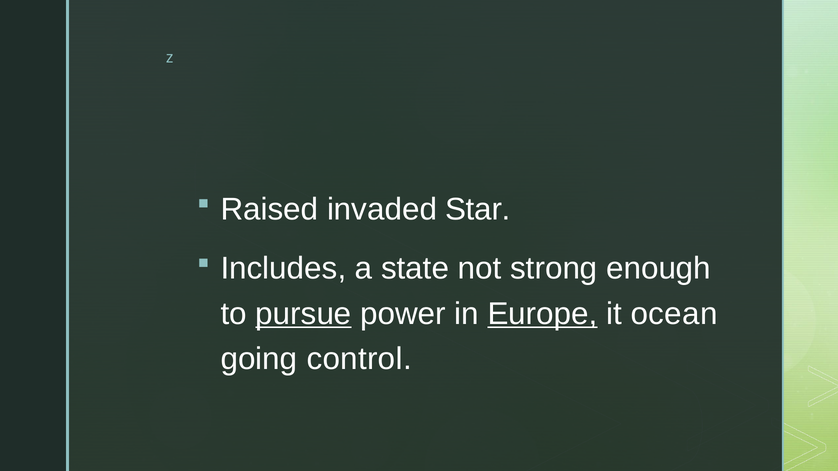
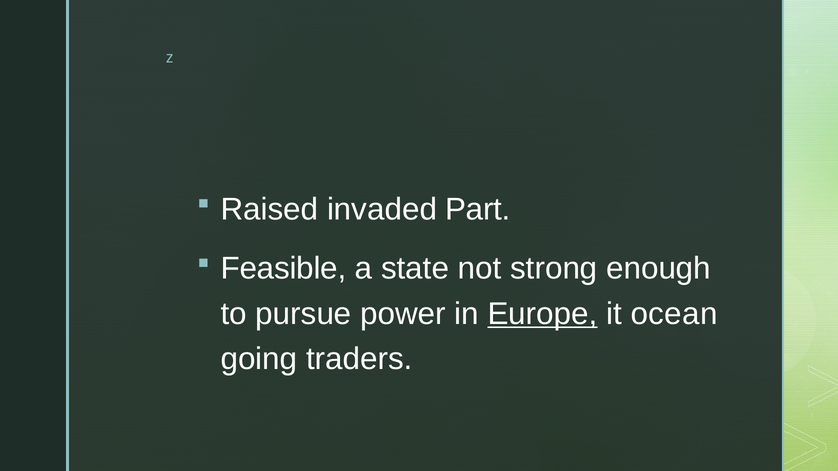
Star: Star -> Part
Includes: Includes -> Feasible
pursue underline: present -> none
control: control -> traders
